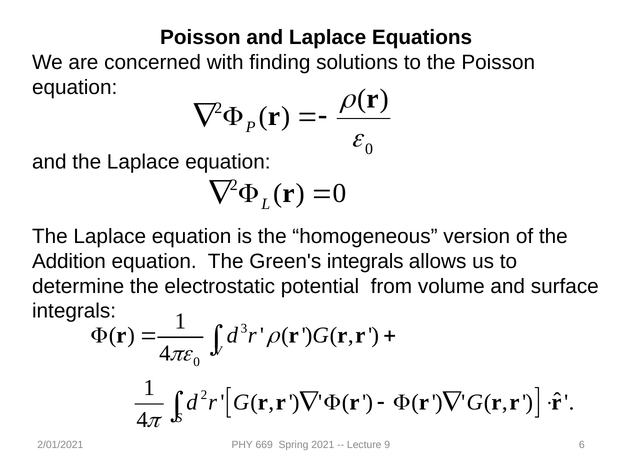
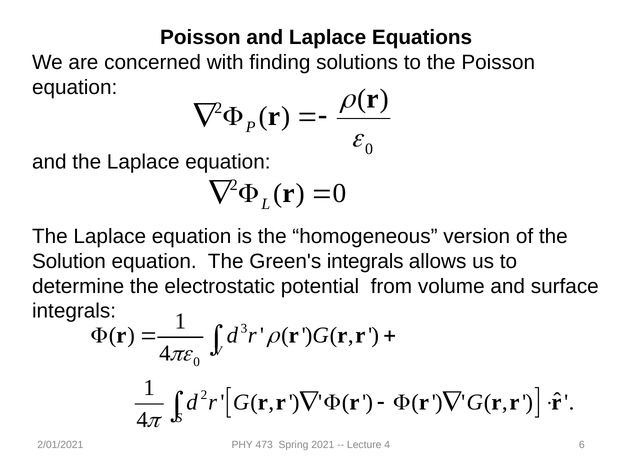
Addition: Addition -> Solution
669: 669 -> 473
Lecture 9: 9 -> 4
